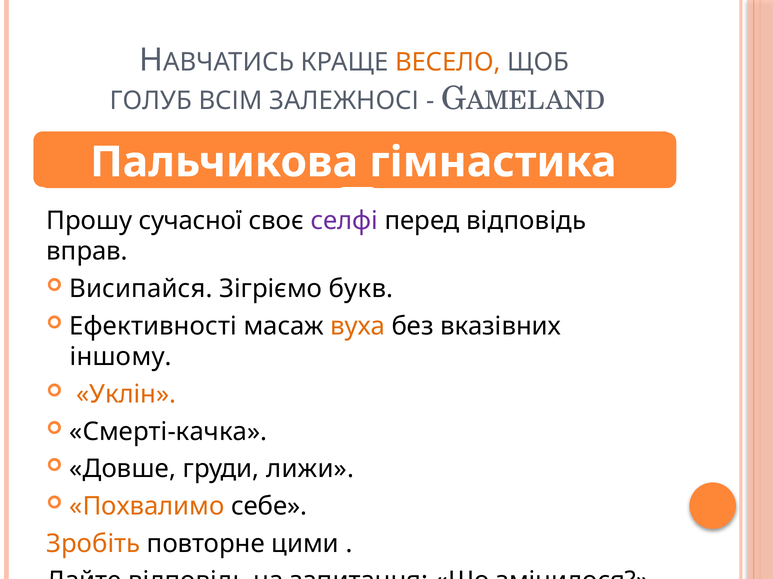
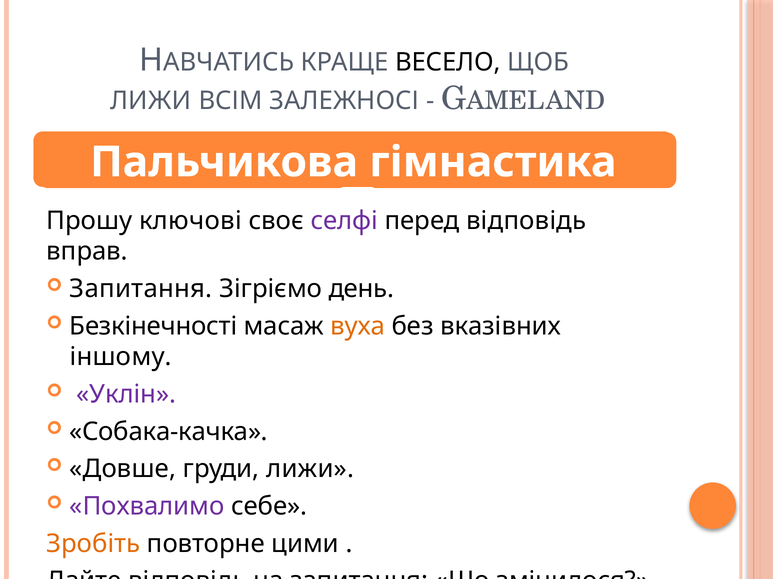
ВЕСЕЛО colour: orange -> black
ГОЛУБ at (151, 101): ГОЛУБ -> ЛИЖИ
сучасної: сучасної -> ключові
Висипайся at (141, 289): Висипайся -> Запитання
букв: букв -> день
Ефективності: Ефективності -> Безкінечності
Уклін colour: orange -> purple
Смерті-качка: Смерті-качка -> Собака-качка
Похвалимо colour: orange -> purple
